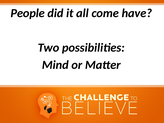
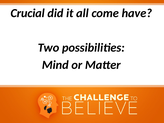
People: People -> Crucial
